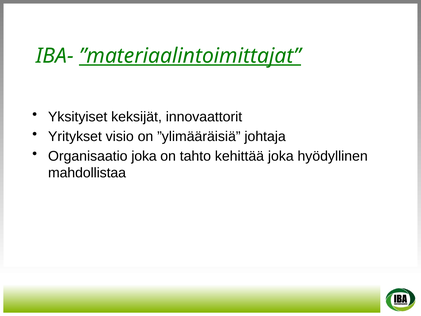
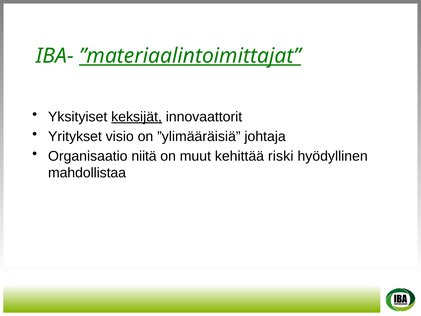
keksijät underline: none -> present
Organisaatio joka: joka -> niitä
tahto: tahto -> muut
kehittää joka: joka -> riski
